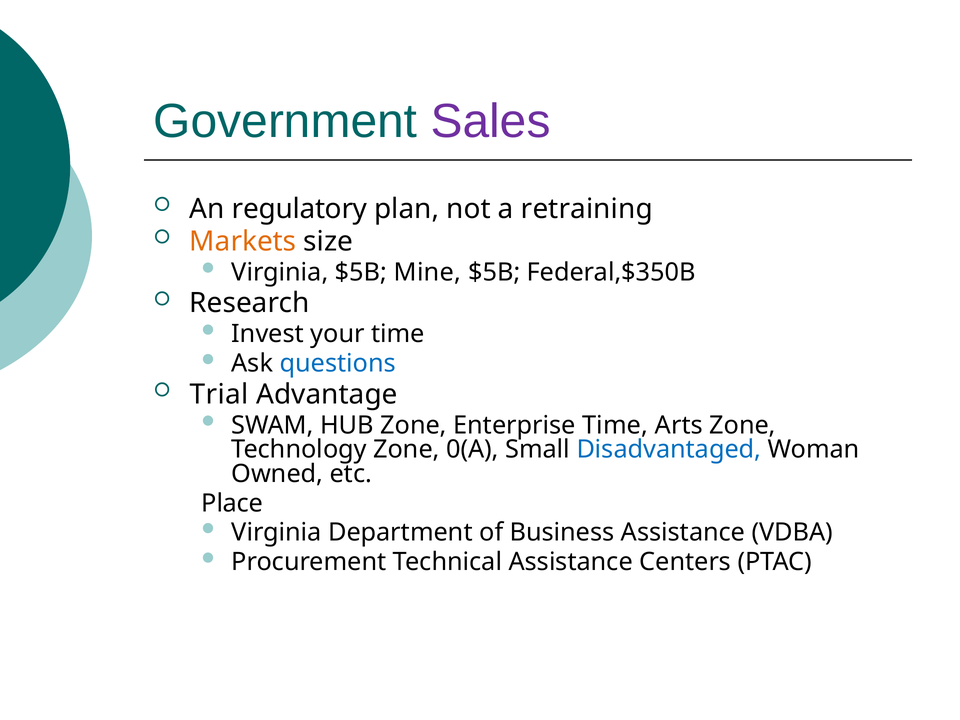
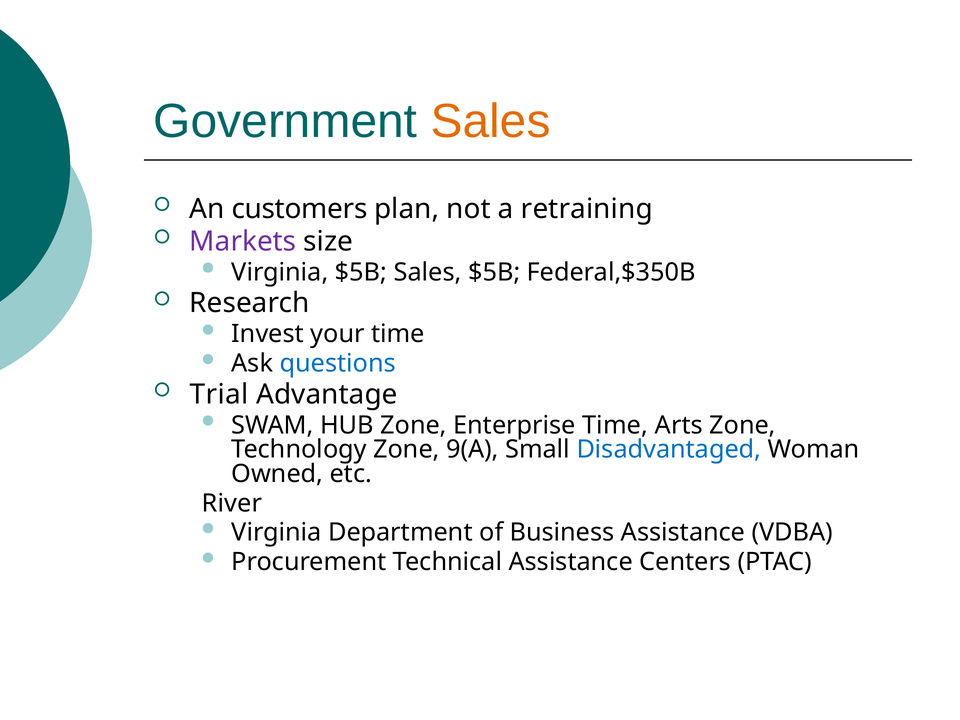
Sales at (491, 121) colour: purple -> orange
regulatory: regulatory -> customers
Markets colour: orange -> purple
$5B Mine: Mine -> Sales
0(A: 0(A -> 9(A
Place: Place -> River
